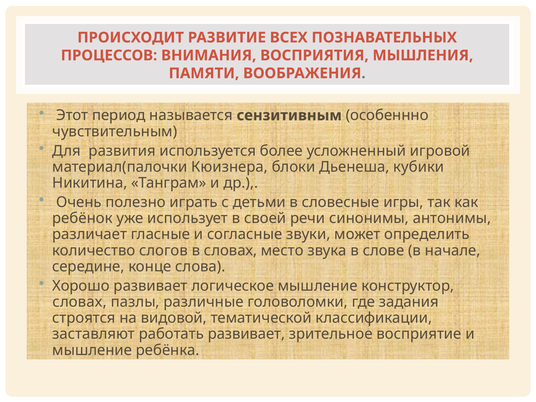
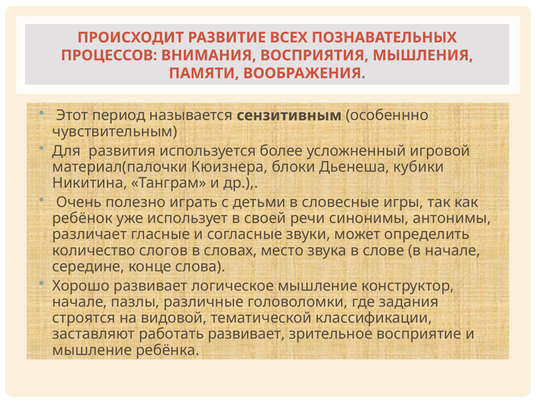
словах at (80, 302): словах -> начале
